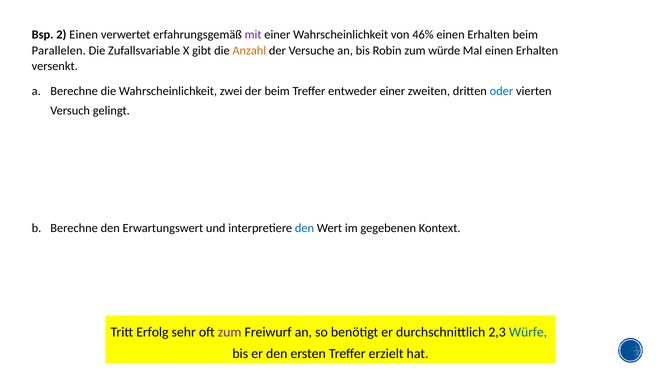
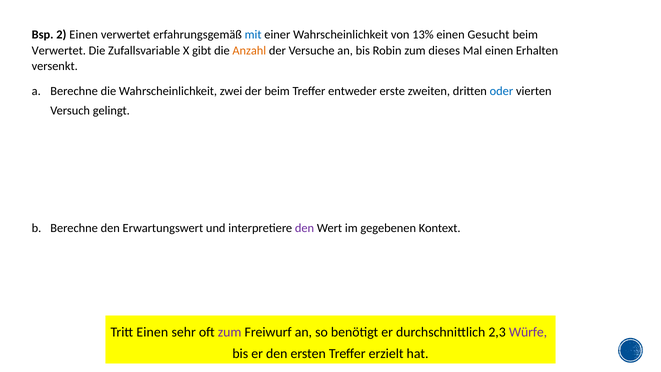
mit colour: purple -> blue
46%: 46% -> 13%
Erhalten at (489, 35): Erhalten -> Gesucht
Parallelen at (59, 50): Parallelen -> Verwertet
würde: würde -> dieses
entweder einer: einer -> erste
den at (305, 228) colour: blue -> purple
Tritt Erfolg: Erfolg -> Einen
Würfe colour: blue -> purple
